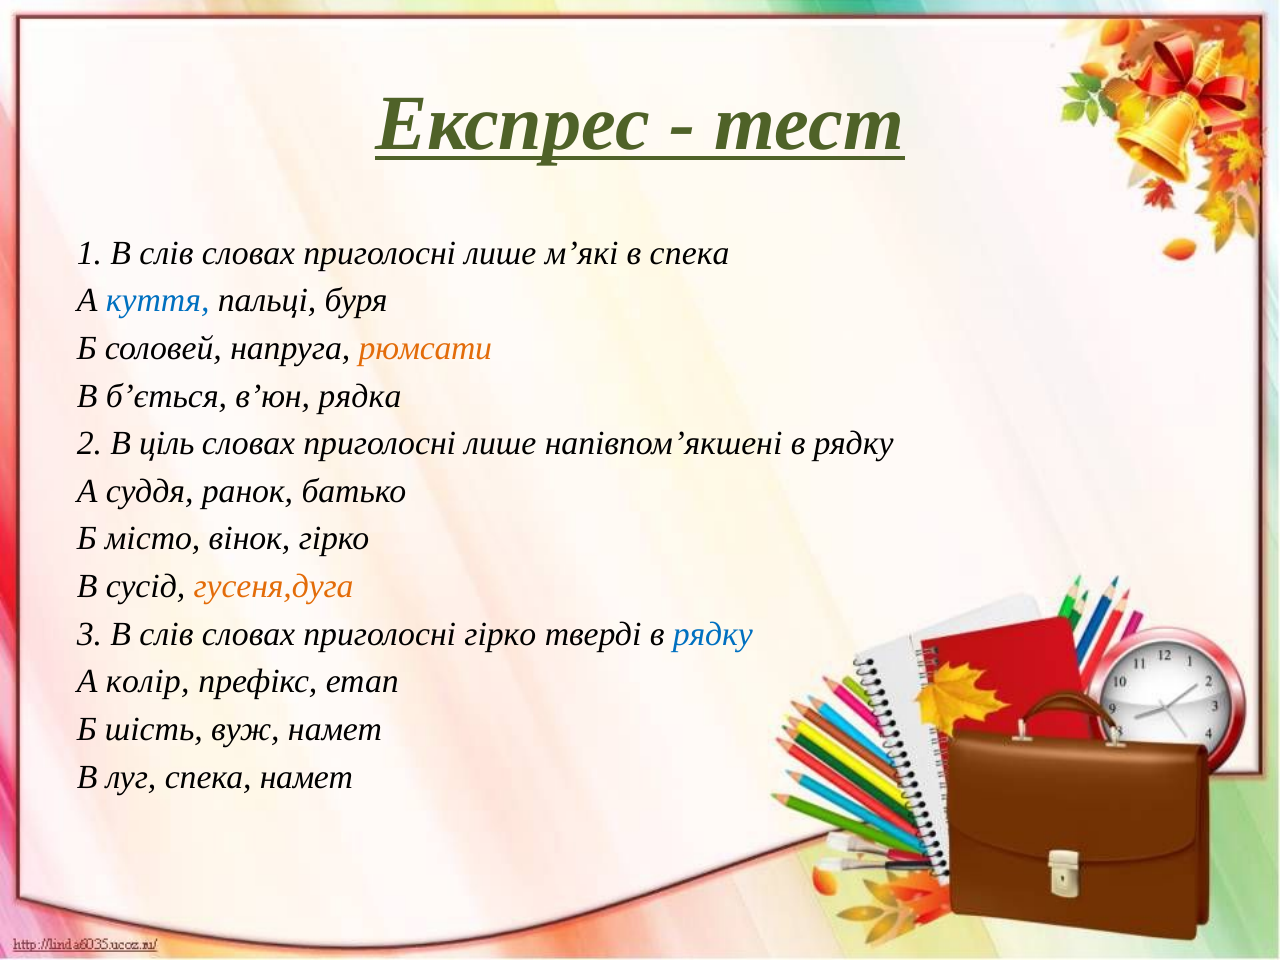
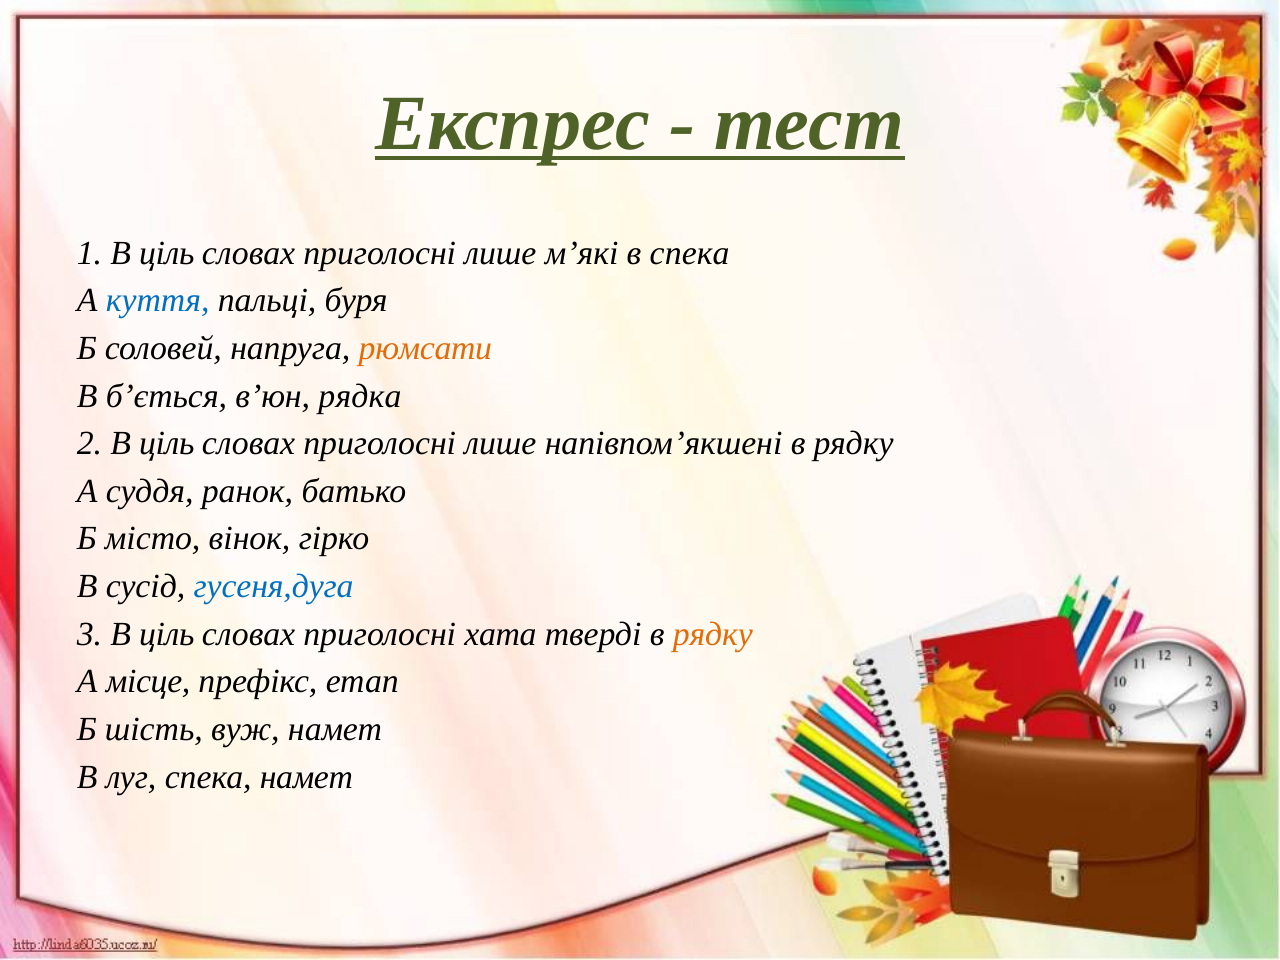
1 В слів: слів -> ціль
гусеня,дуга colour: orange -> blue
3 В слів: слів -> ціль
приголосні гірко: гірко -> хата
рядку at (713, 634) colour: blue -> orange
колір: колір -> місце
